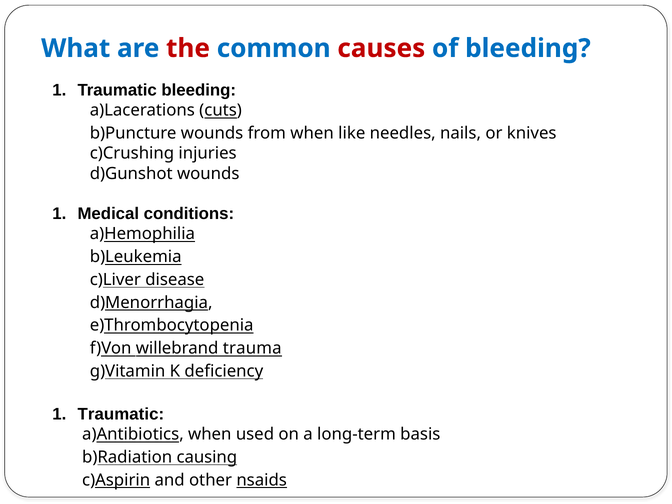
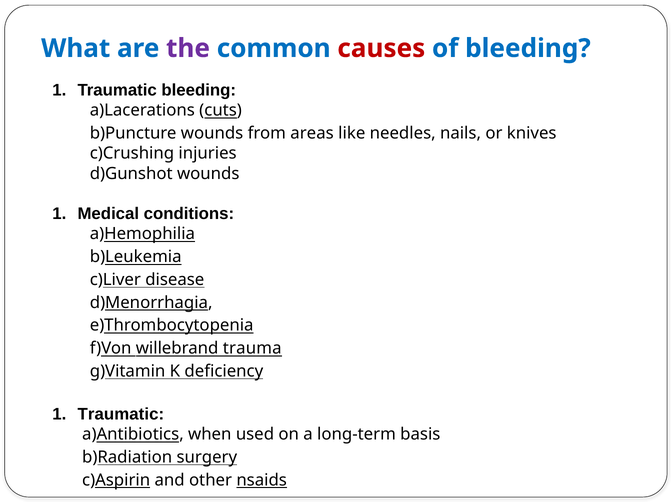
the colour: red -> purple
from when: when -> areas
causing: causing -> surgery
